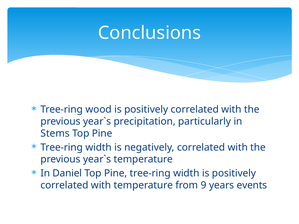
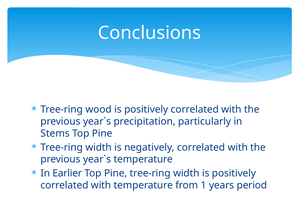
Daniel: Daniel -> Earlier
9: 9 -> 1
events: events -> period
